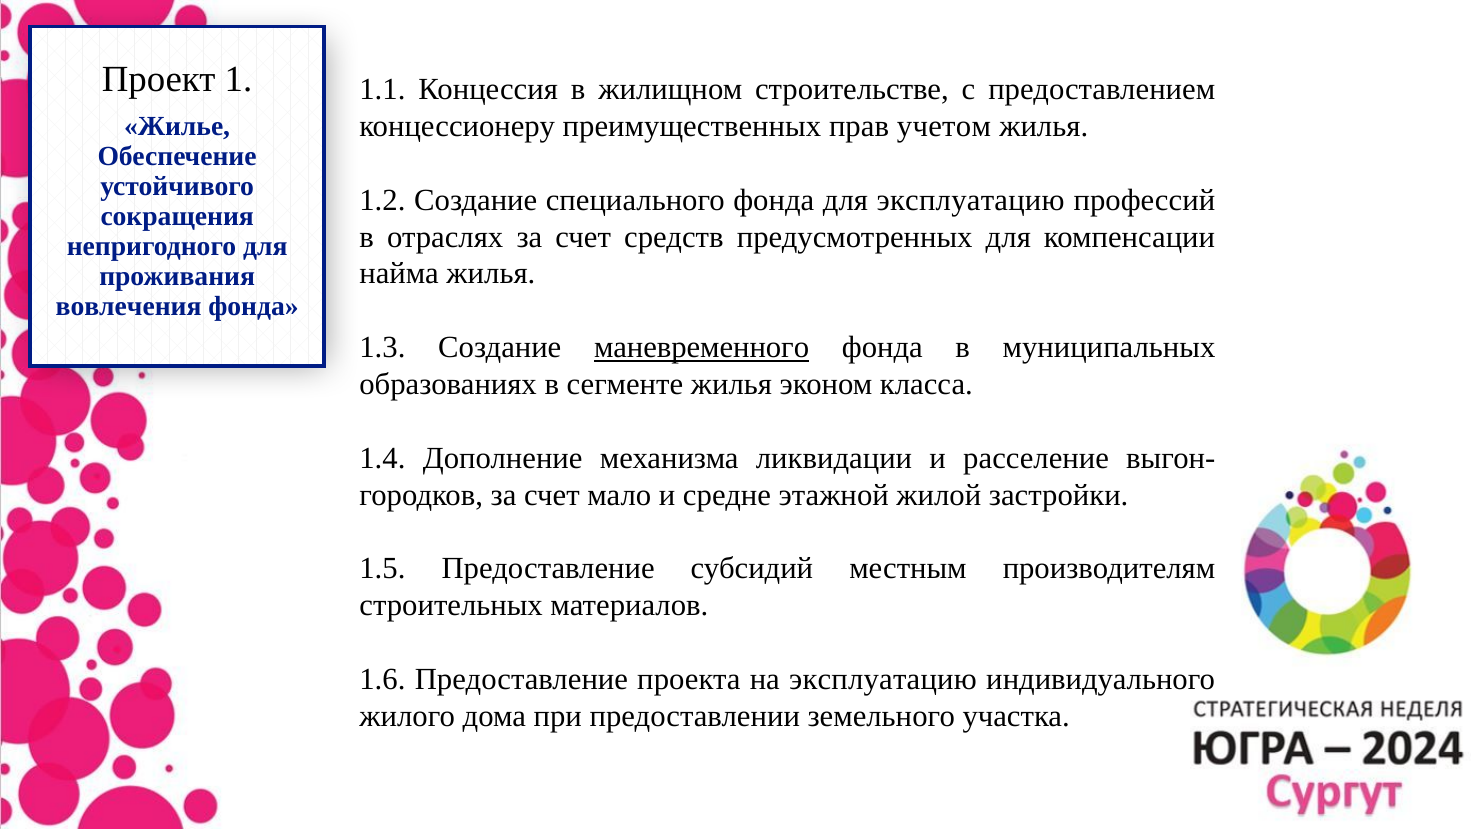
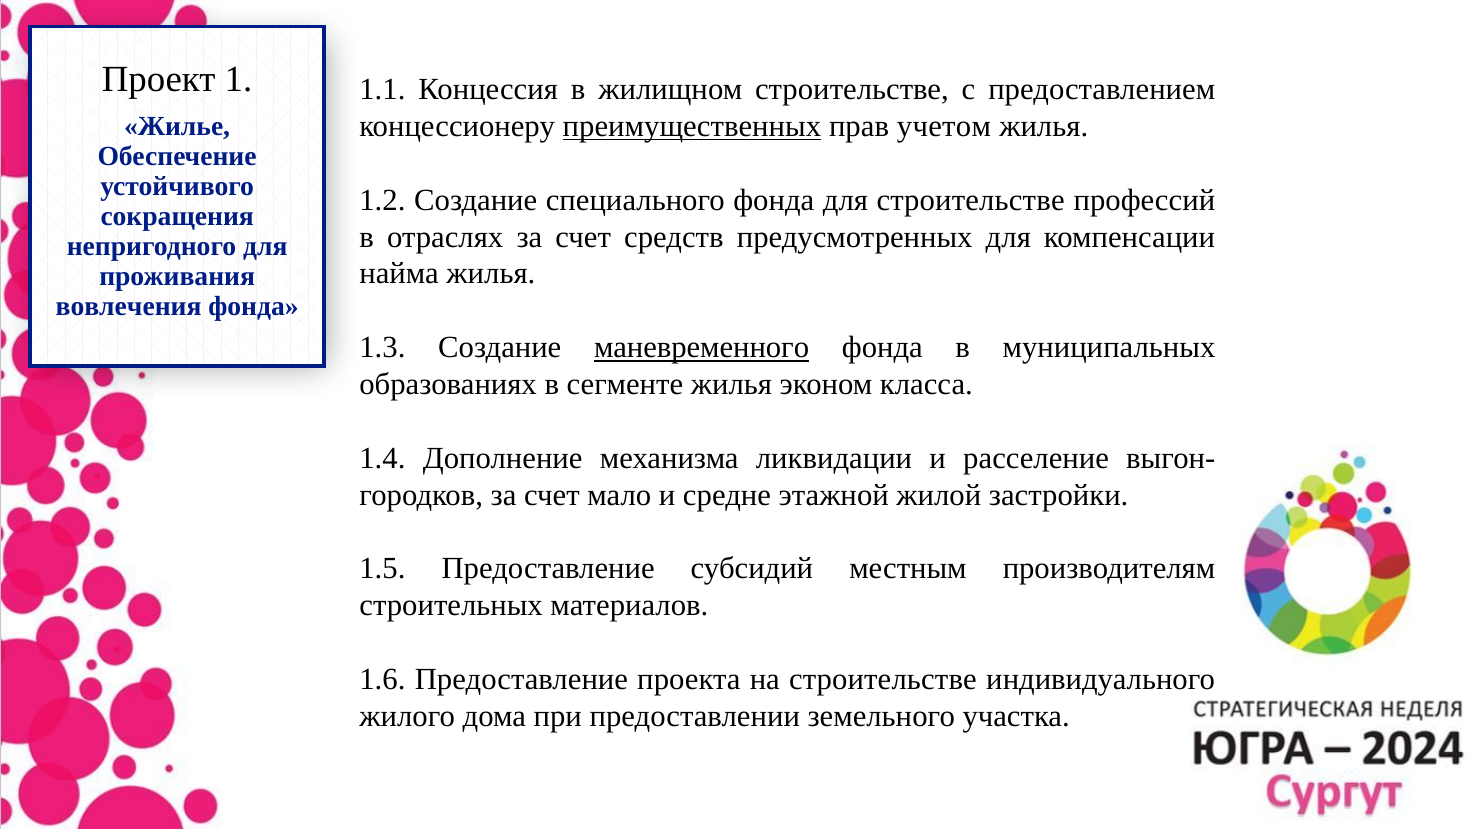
преимущественных underline: none -> present
для эксплуатацию: эксплуатацию -> строительстве
на эксплуатацию: эксплуатацию -> строительстве
